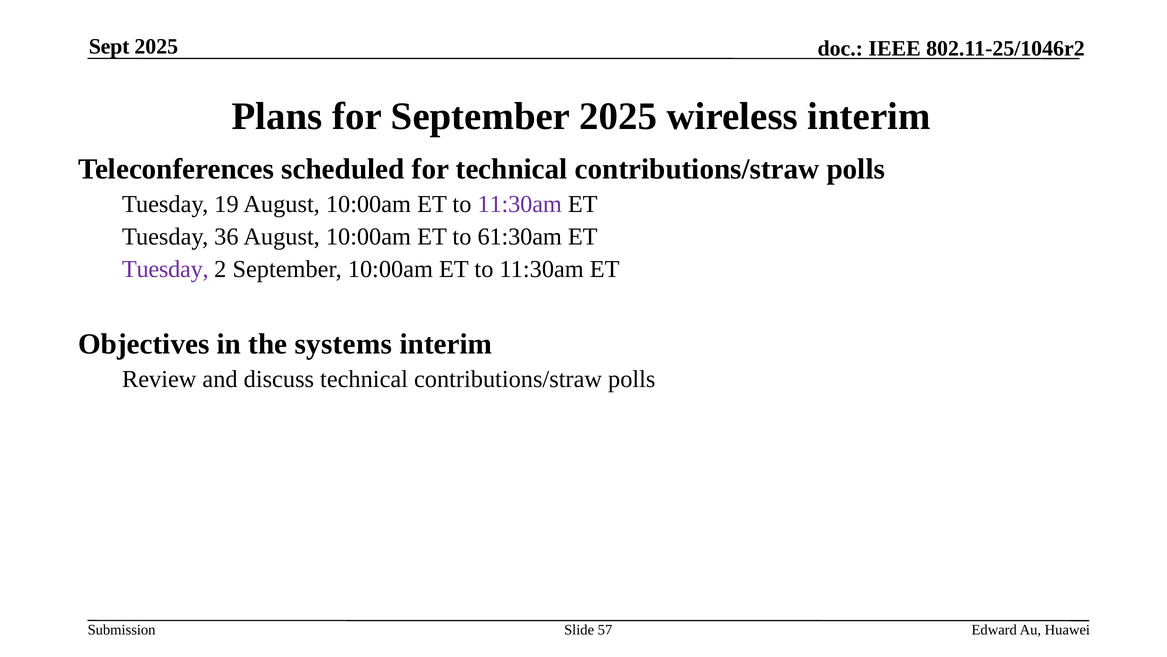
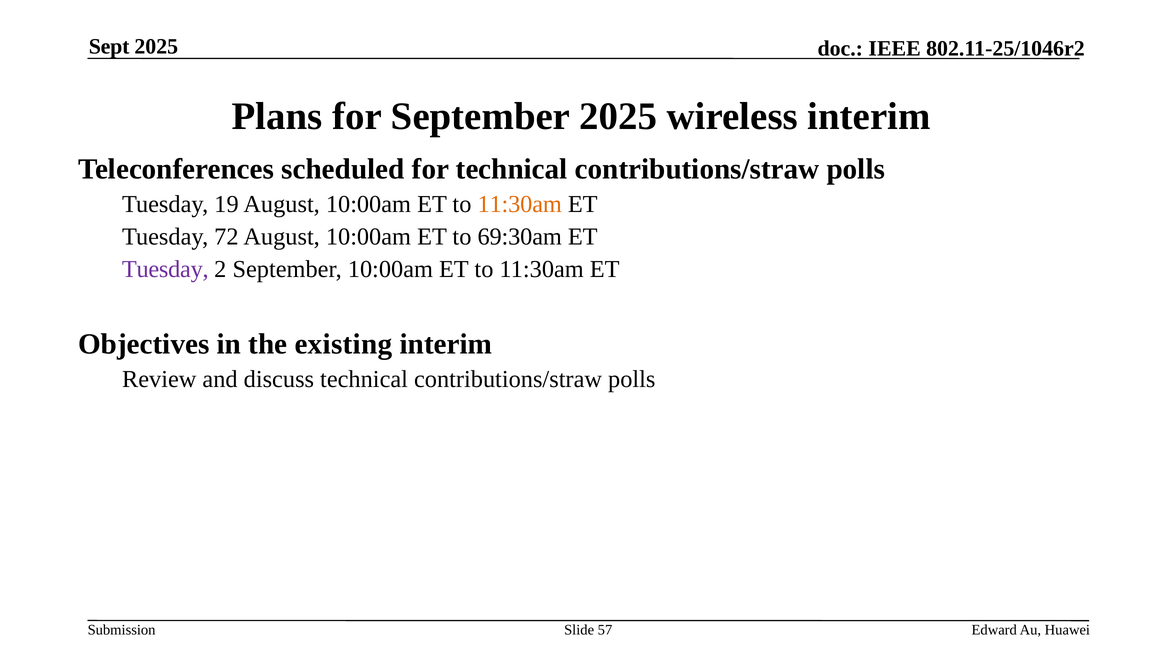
11:30am at (520, 204) colour: purple -> orange
36: 36 -> 72
61:30am: 61:30am -> 69:30am
systems: systems -> existing
